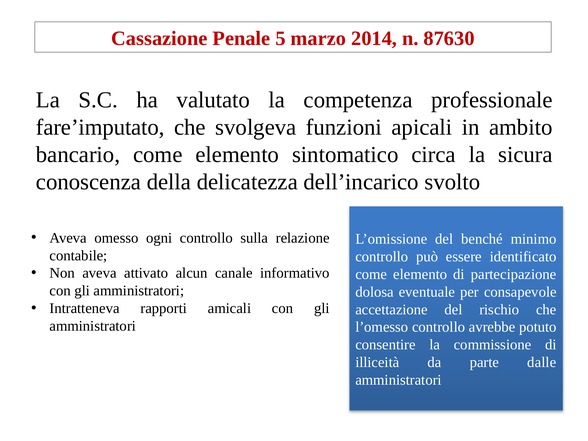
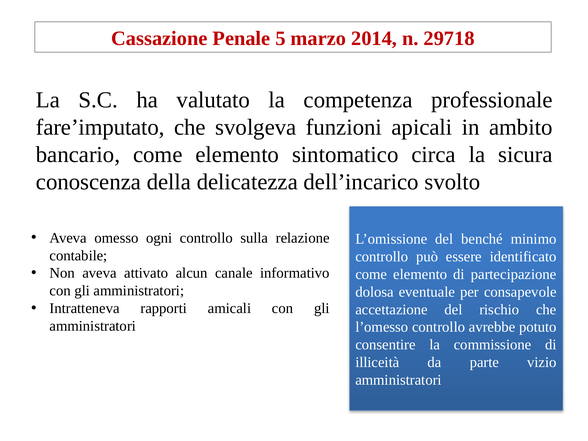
87630: 87630 -> 29718
dalle: dalle -> vizio
